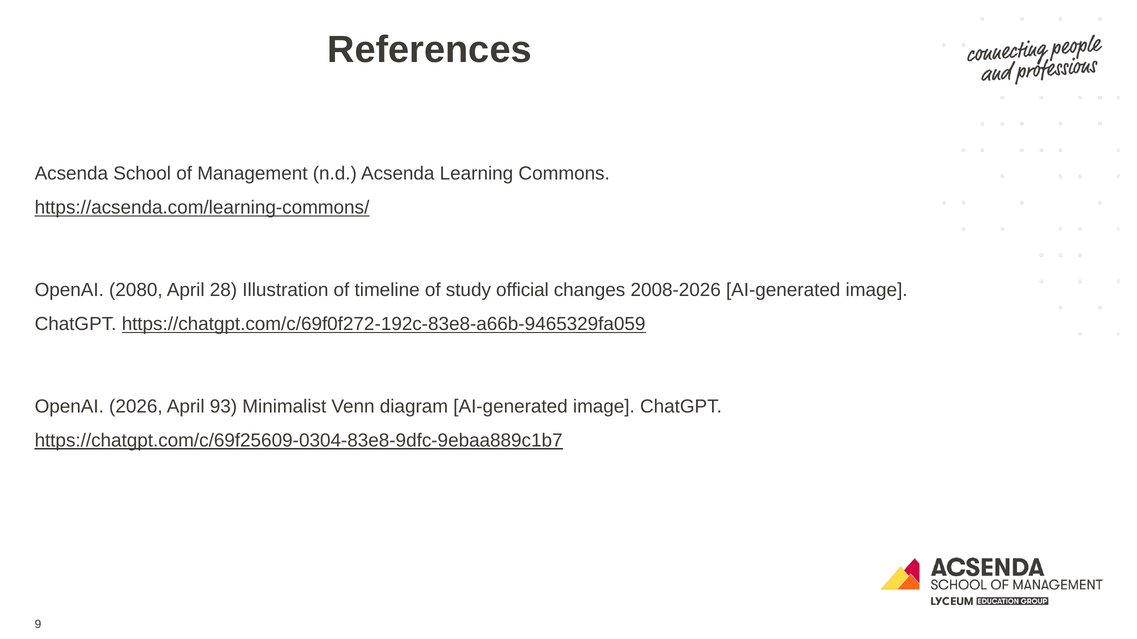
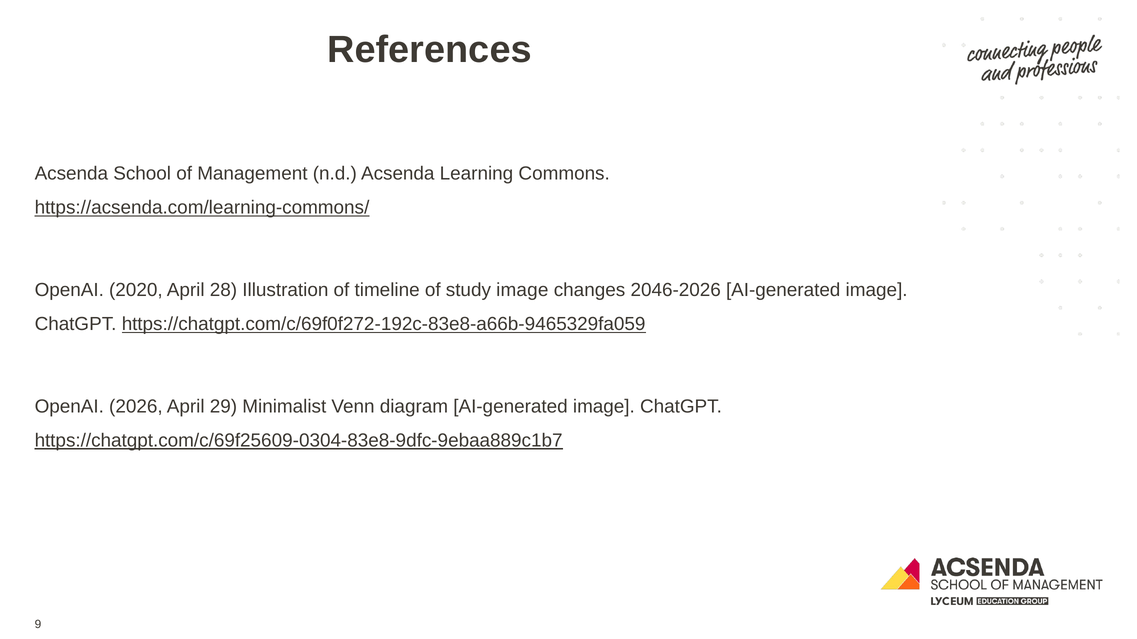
2080: 2080 -> 2020
study official: official -> image
2008-2026: 2008-2026 -> 2046-2026
93: 93 -> 29
